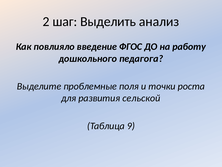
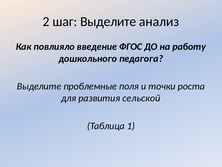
шаг Выделить: Выделить -> Выделите
9: 9 -> 1
